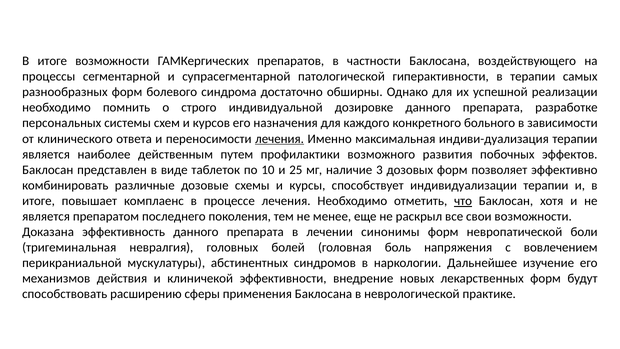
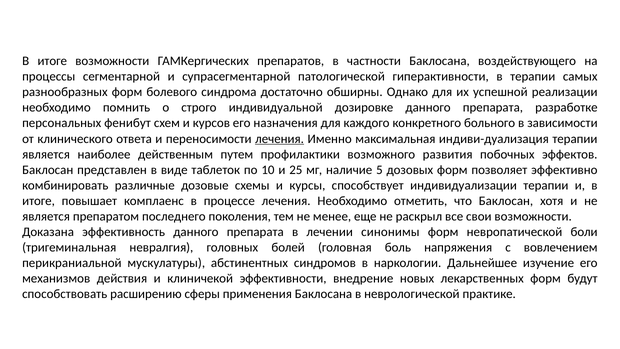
системы: системы -> фенибут
3: 3 -> 5
что underline: present -> none
